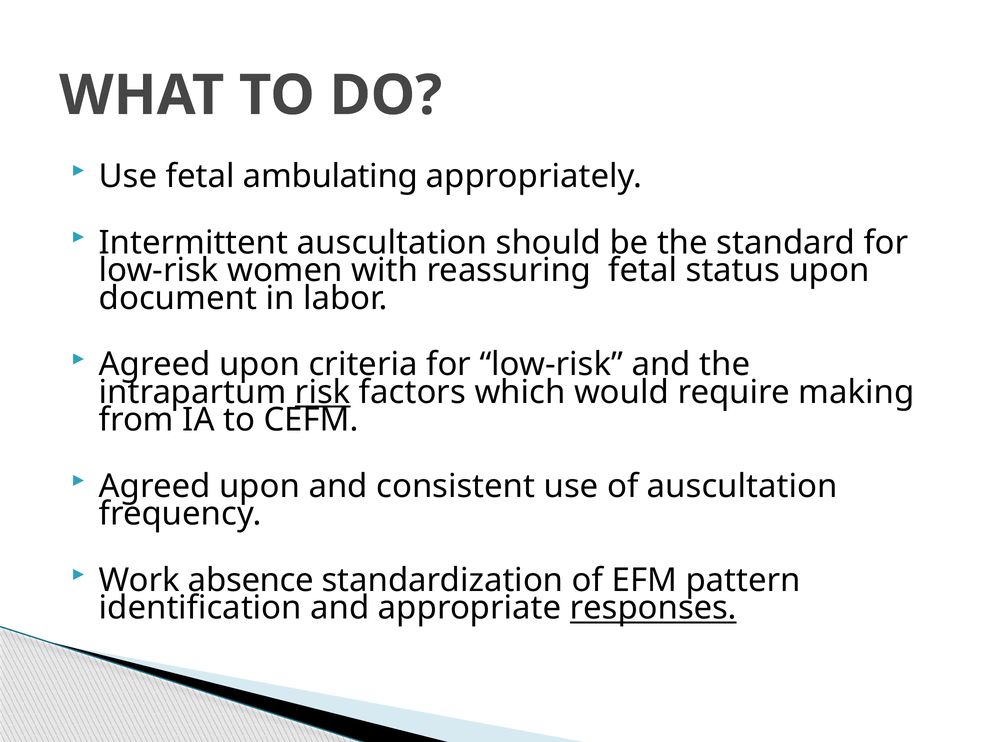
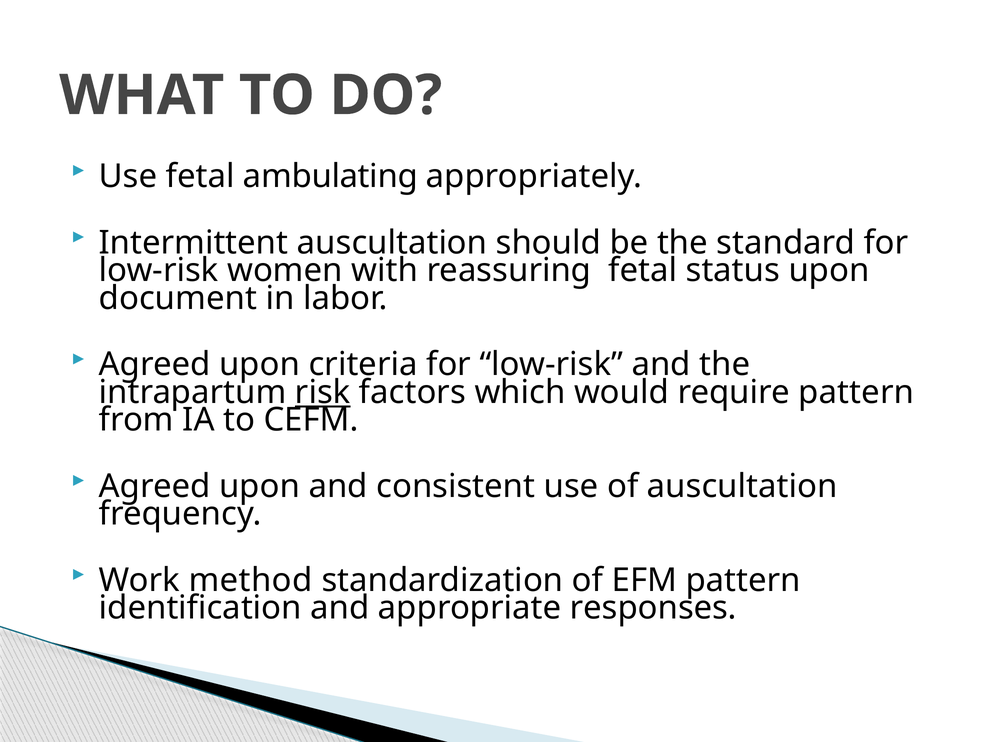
require making: making -> pattern
absence: absence -> method
responses underline: present -> none
